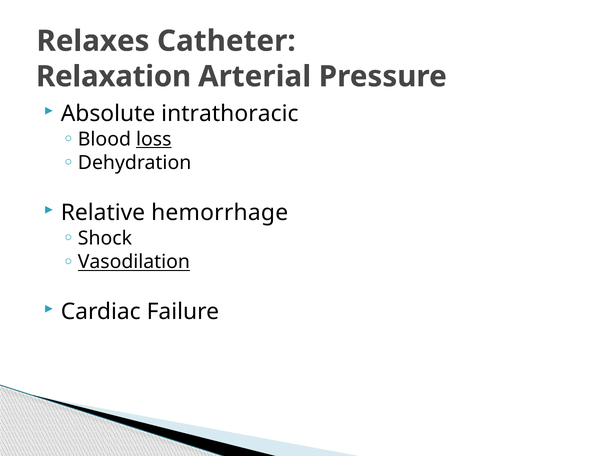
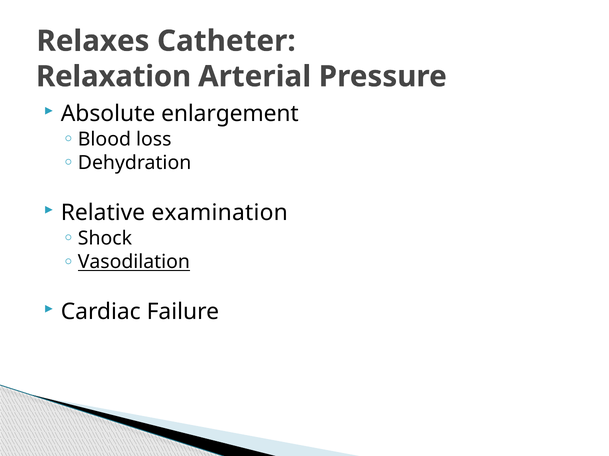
intrathoracic: intrathoracic -> enlargement
loss underline: present -> none
hemorrhage: hemorrhage -> examination
